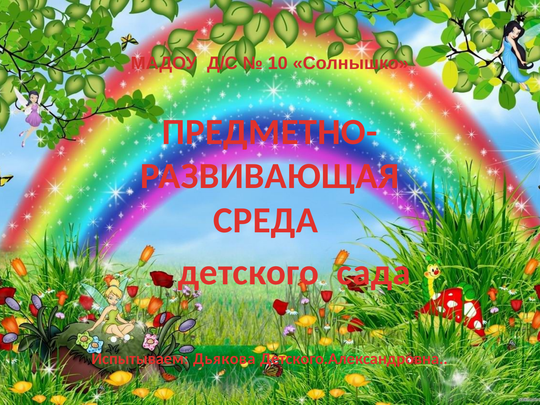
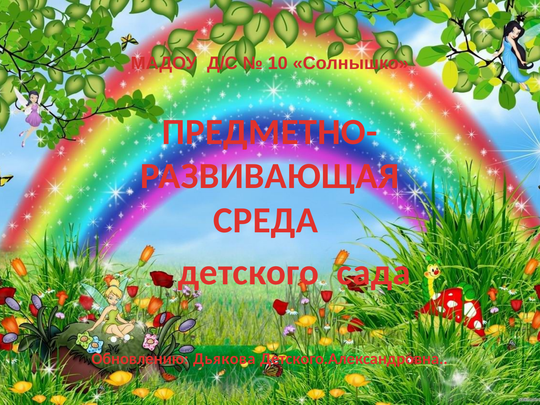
Испытываем: Испытываем -> Обновлению
